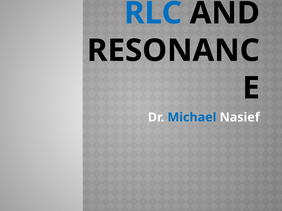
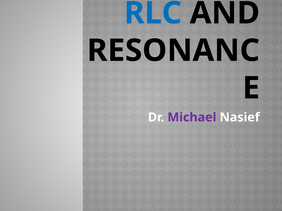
Michael colour: blue -> purple
